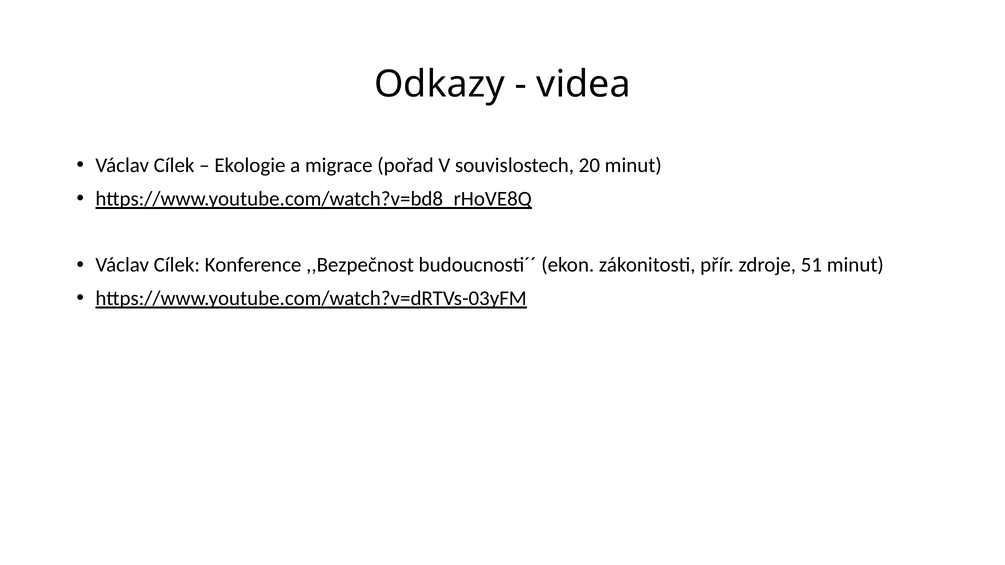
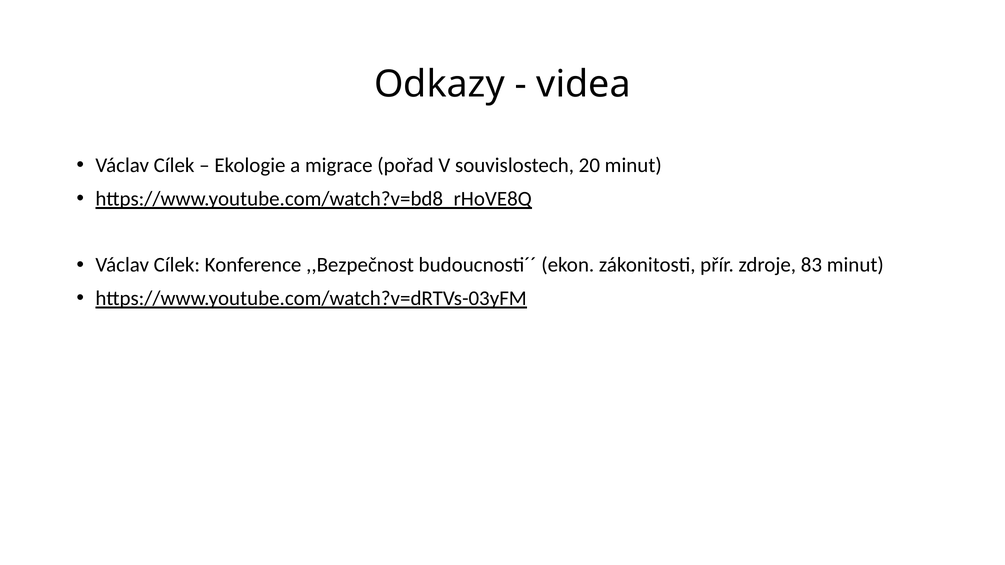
51: 51 -> 83
